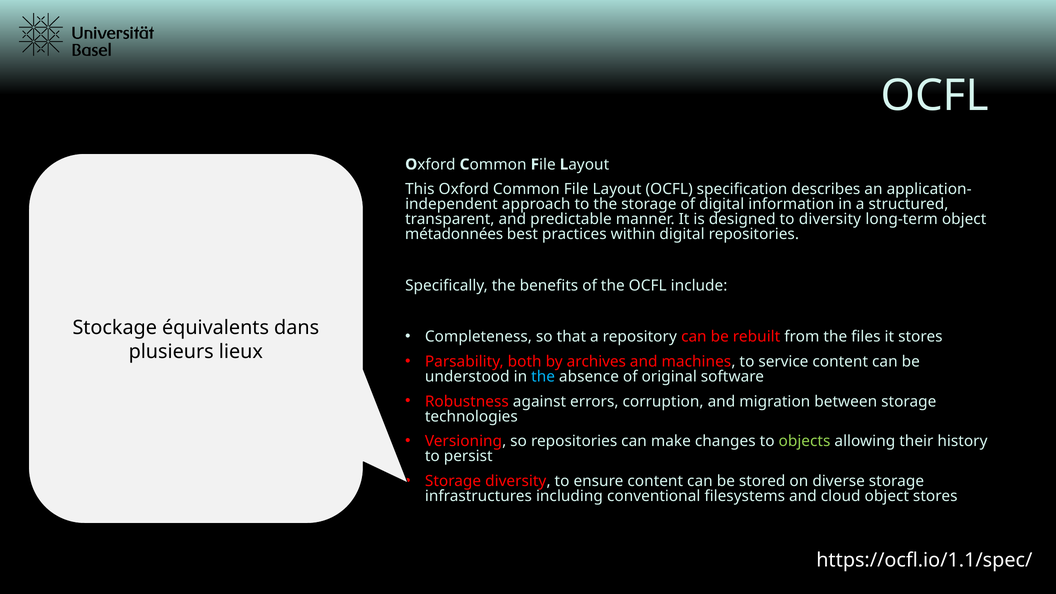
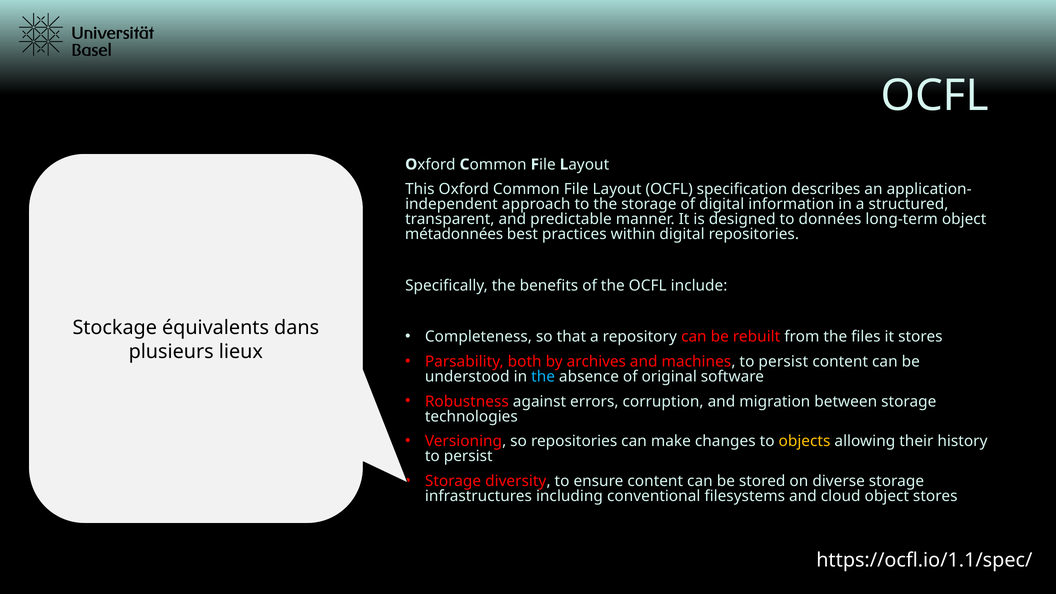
to diversity: diversity -> données
machines to service: service -> persist
objects colour: light green -> yellow
